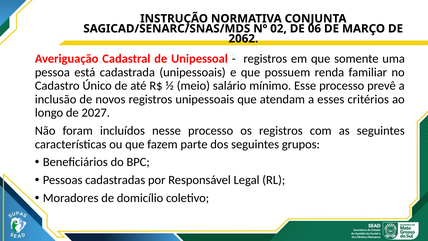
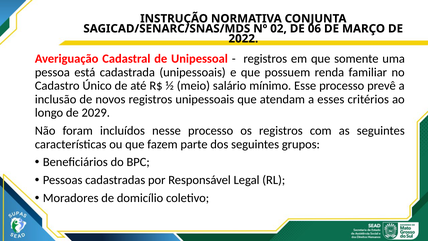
2062: 2062 -> 2022
2027: 2027 -> 2029
